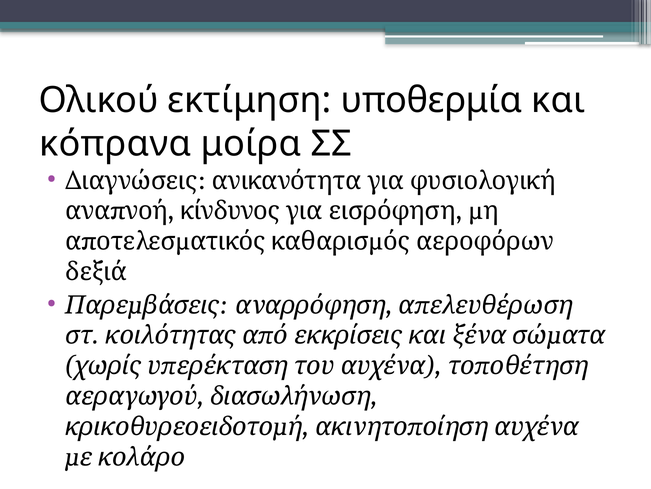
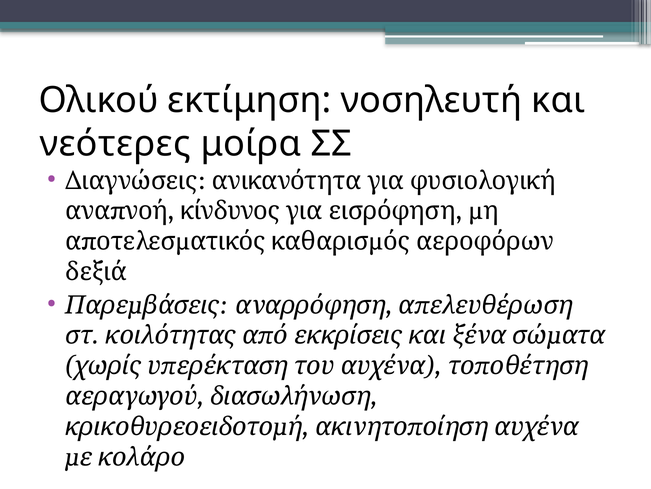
υποθερμία: υποθερμία -> νοσηλευτή
κόπρανα: κόπρανα -> νεότερες
